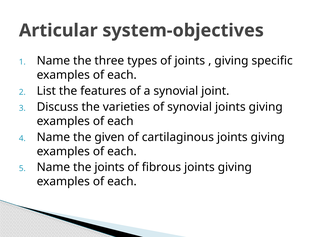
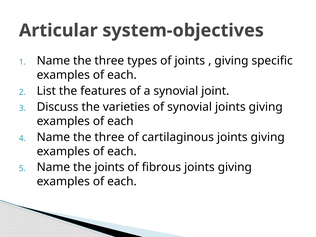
given at (110, 137): given -> three
